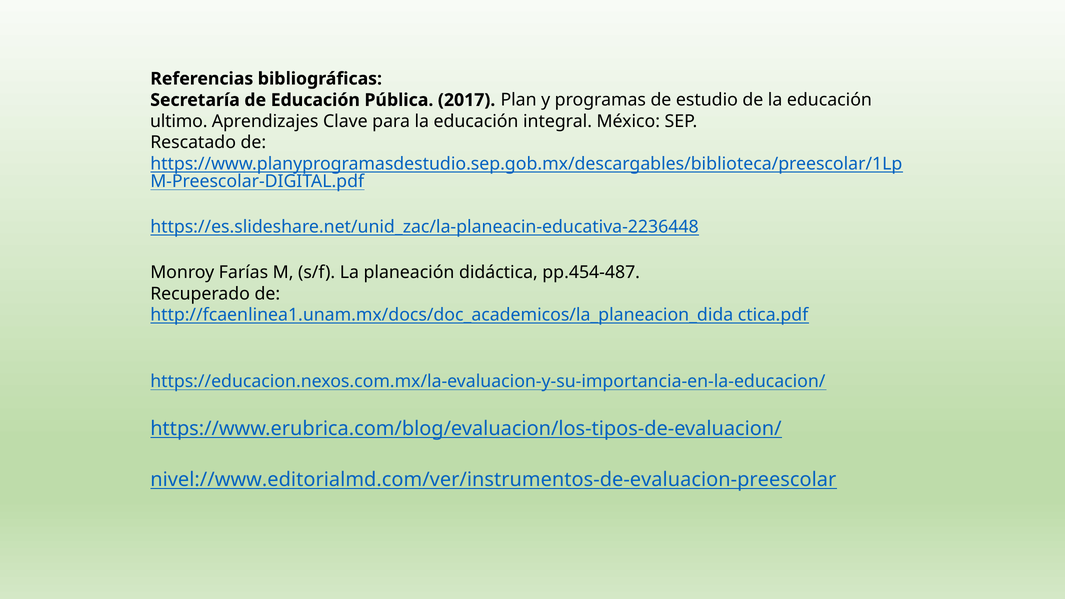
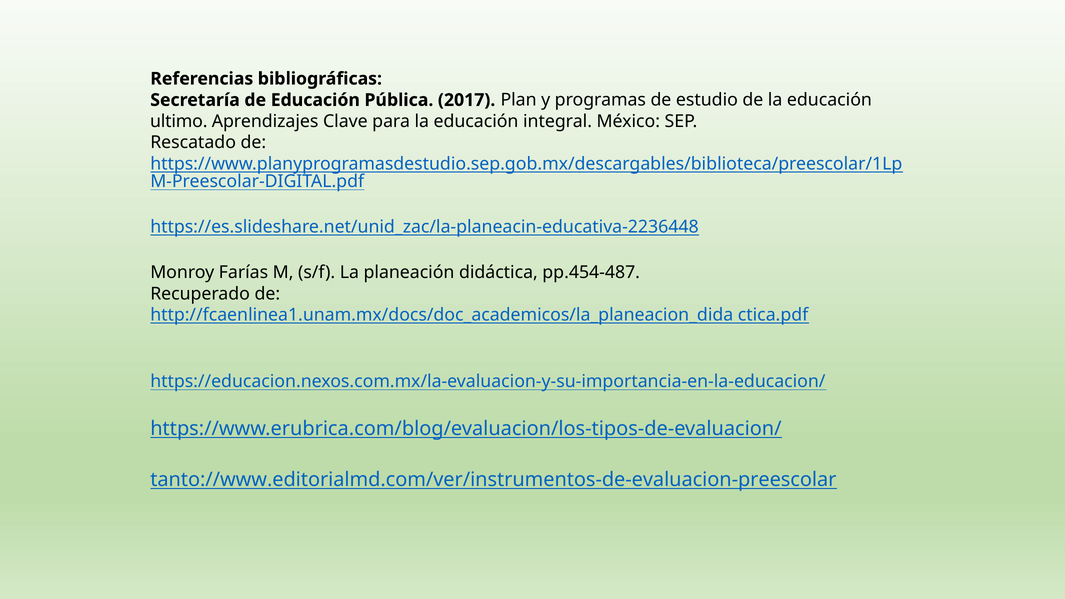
nivel://www.editorialmd.com/ver/instrumentos-de-evaluacion-preescolar: nivel://www.editorialmd.com/ver/instrumentos-de-evaluacion-preescolar -> tanto://www.editorialmd.com/ver/instrumentos-de-evaluacion-preescolar
